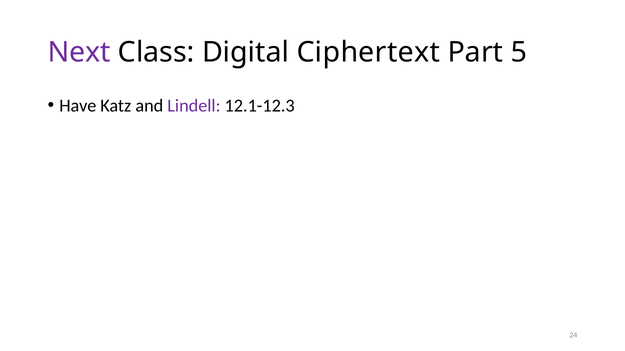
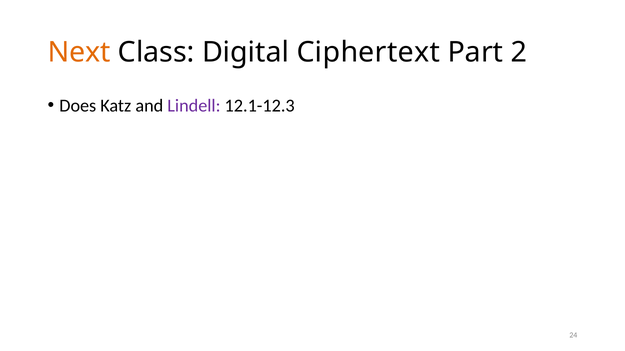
Next colour: purple -> orange
5: 5 -> 2
Have: Have -> Does
